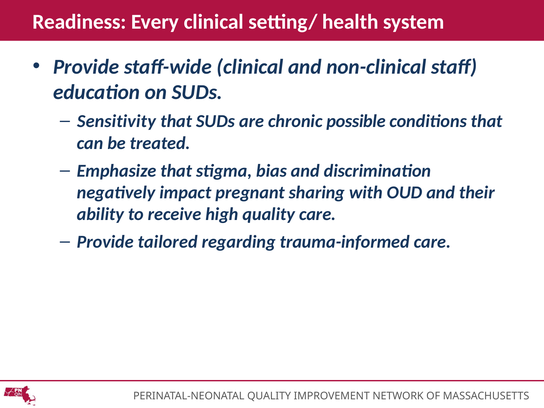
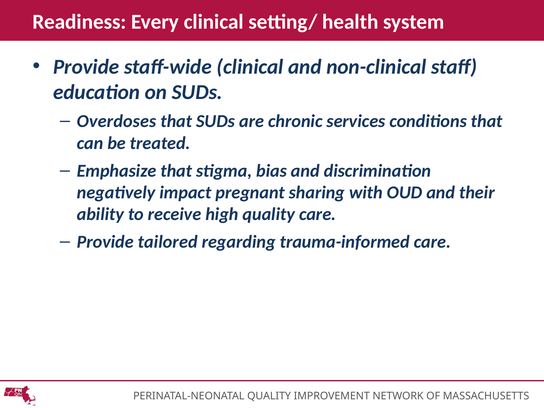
Sensitivity: Sensitivity -> Overdoses
possible: possible -> services
